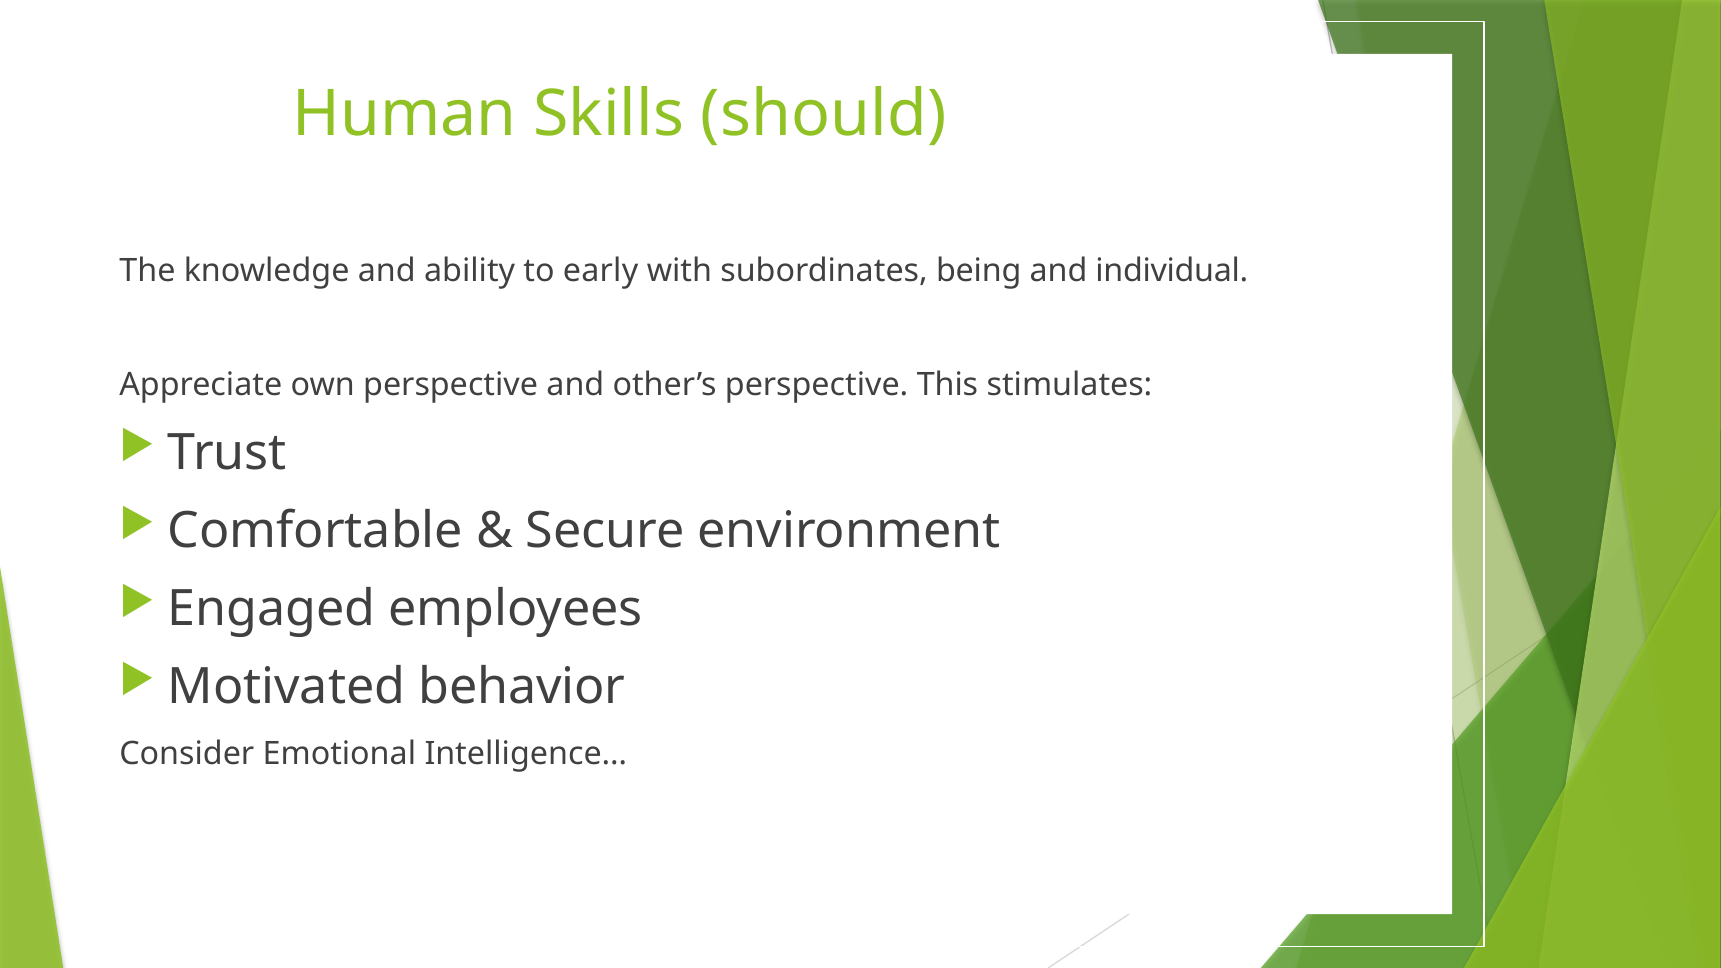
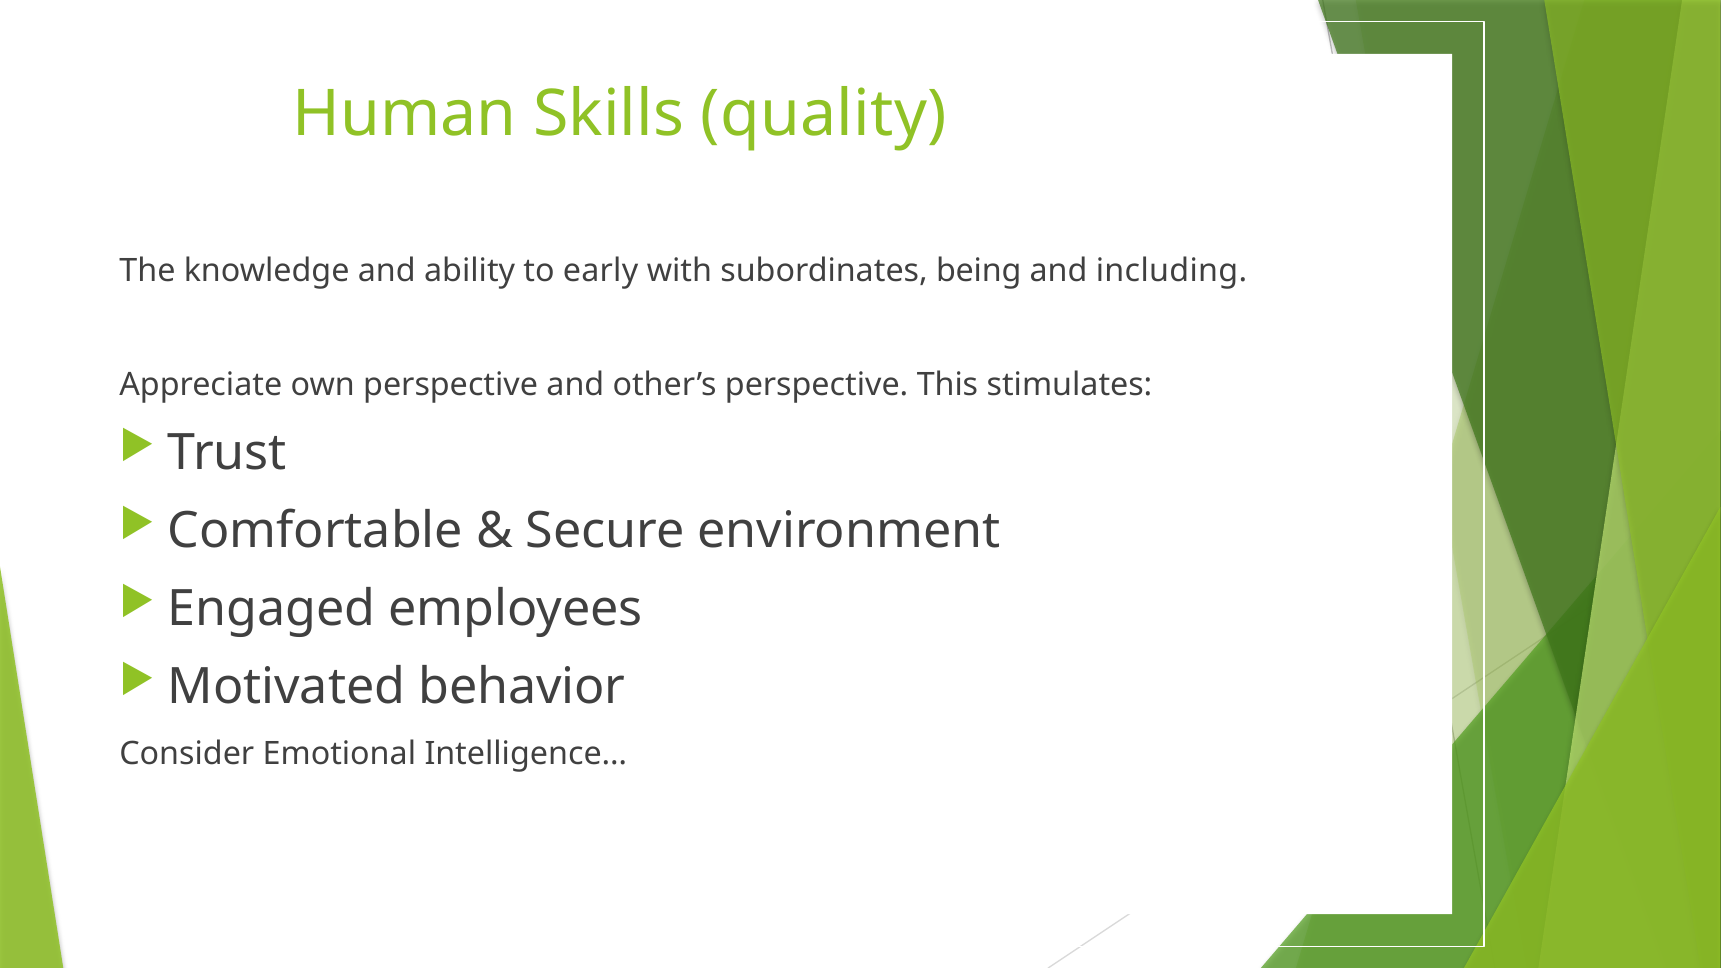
should: should -> quality
individual: individual -> including
